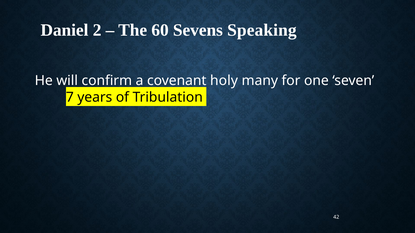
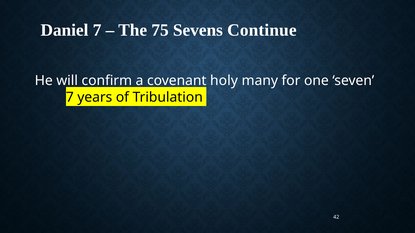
Daniel 2: 2 -> 7
60: 60 -> 75
Speaking: Speaking -> Continue
